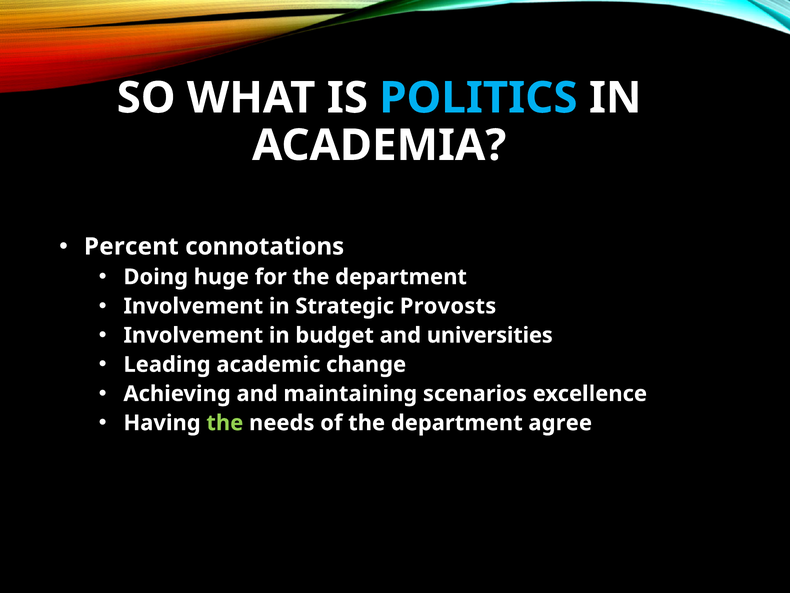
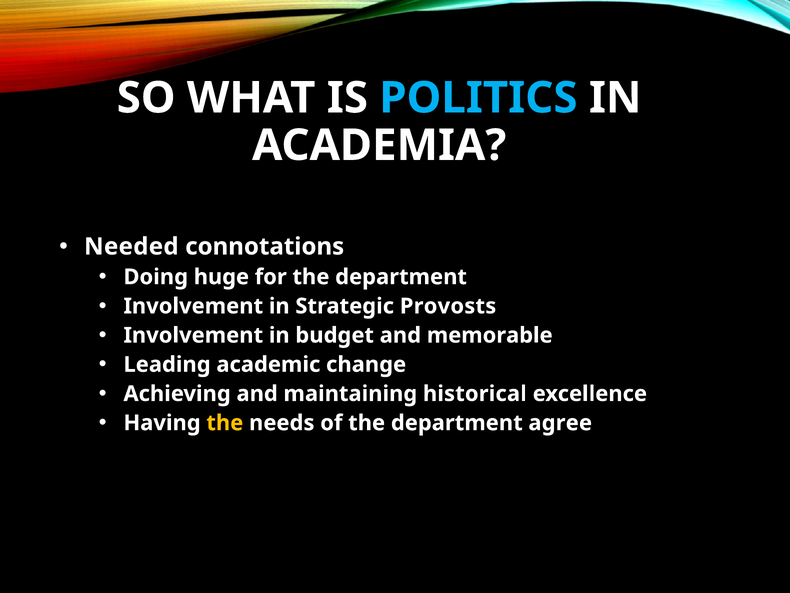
Percent: Percent -> Needed
universities: universities -> memorable
scenarios: scenarios -> historical
the at (225, 423) colour: light green -> yellow
